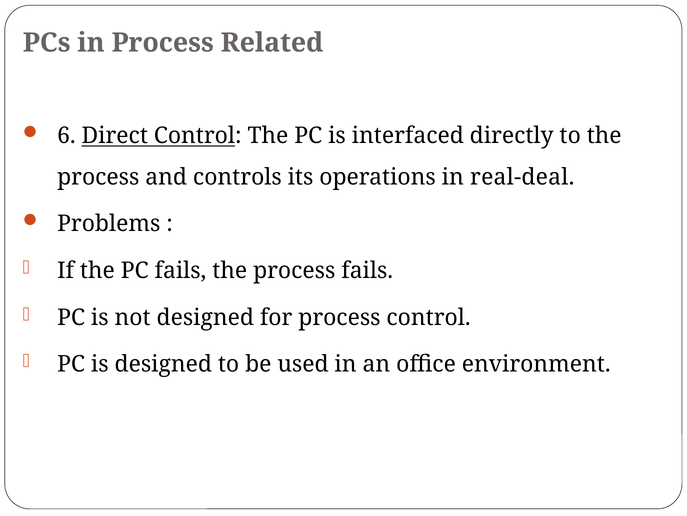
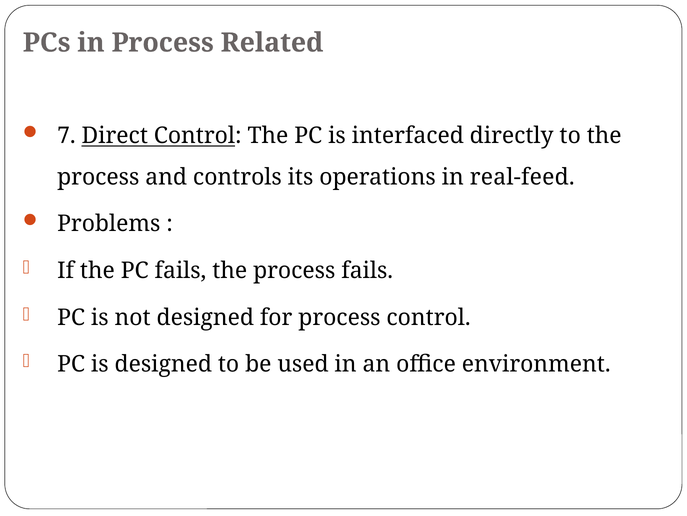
6: 6 -> 7
real-deal: real-deal -> real-feed
